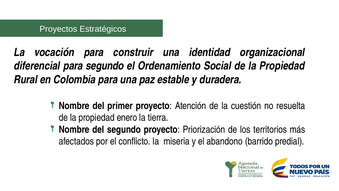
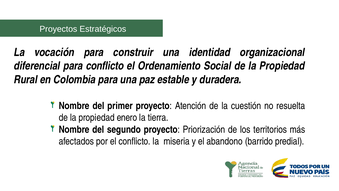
para segundo: segundo -> conflicto
